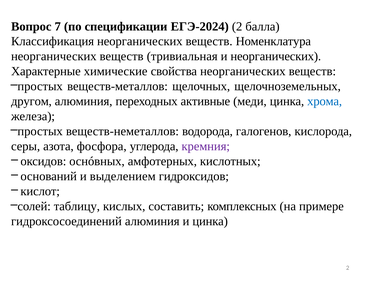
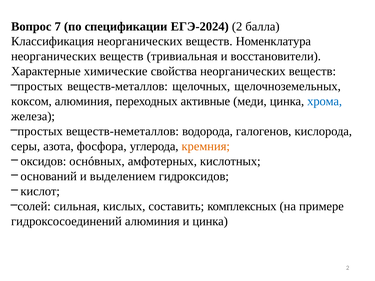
и неорганических: неорганических -> восстановители
другом: другом -> коксом
кремния colour: purple -> orange
таблицу: таблицу -> сильная
